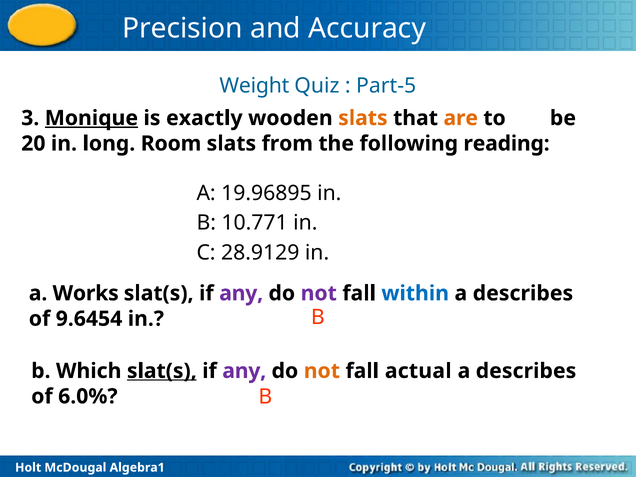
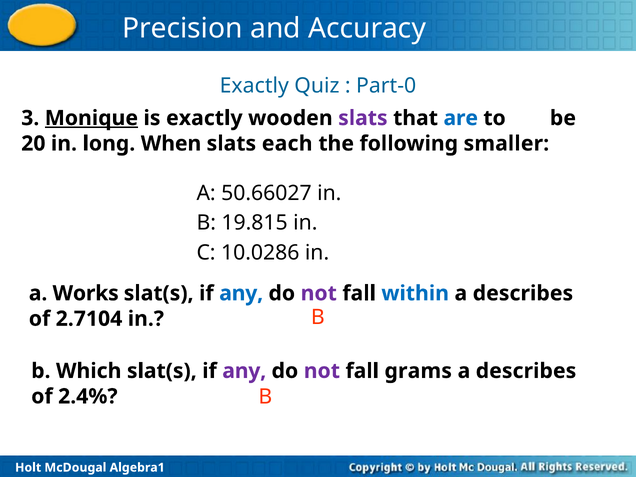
Weight at (254, 86): Weight -> Exactly
Part-5: Part-5 -> Part-0
slats at (363, 118) colour: orange -> purple
are colour: orange -> blue
Room: Room -> When
from: from -> each
reading: reading -> smaller
19.96895: 19.96895 -> 50.66027
10.771: 10.771 -> 19.815
28.9129: 28.9129 -> 10.0286
any at (241, 293) colour: purple -> blue
9.6454: 9.6454 -> 2.7104
slat(s at (162, 371) underline: present -> none
not at (322, 371) colour: orange -> purple
actual: actual -> grams
6.0%: 6.0% -> 2.4%
